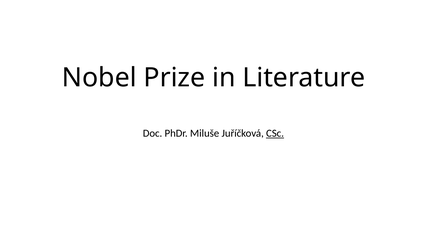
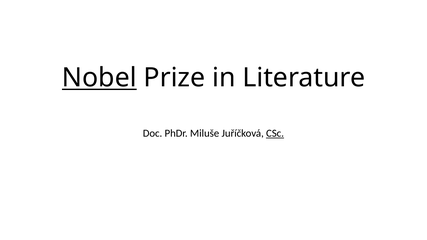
Nobel underline: none -> present
